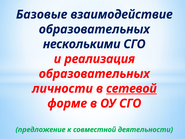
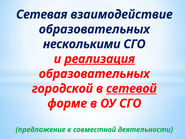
Базовые: Базовые -> Сетевая
реализация underline: none -> present
личности: личности -> городской
